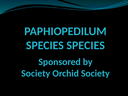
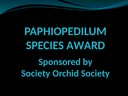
SPECIES SPECIES: SPECIES -> AWARD
